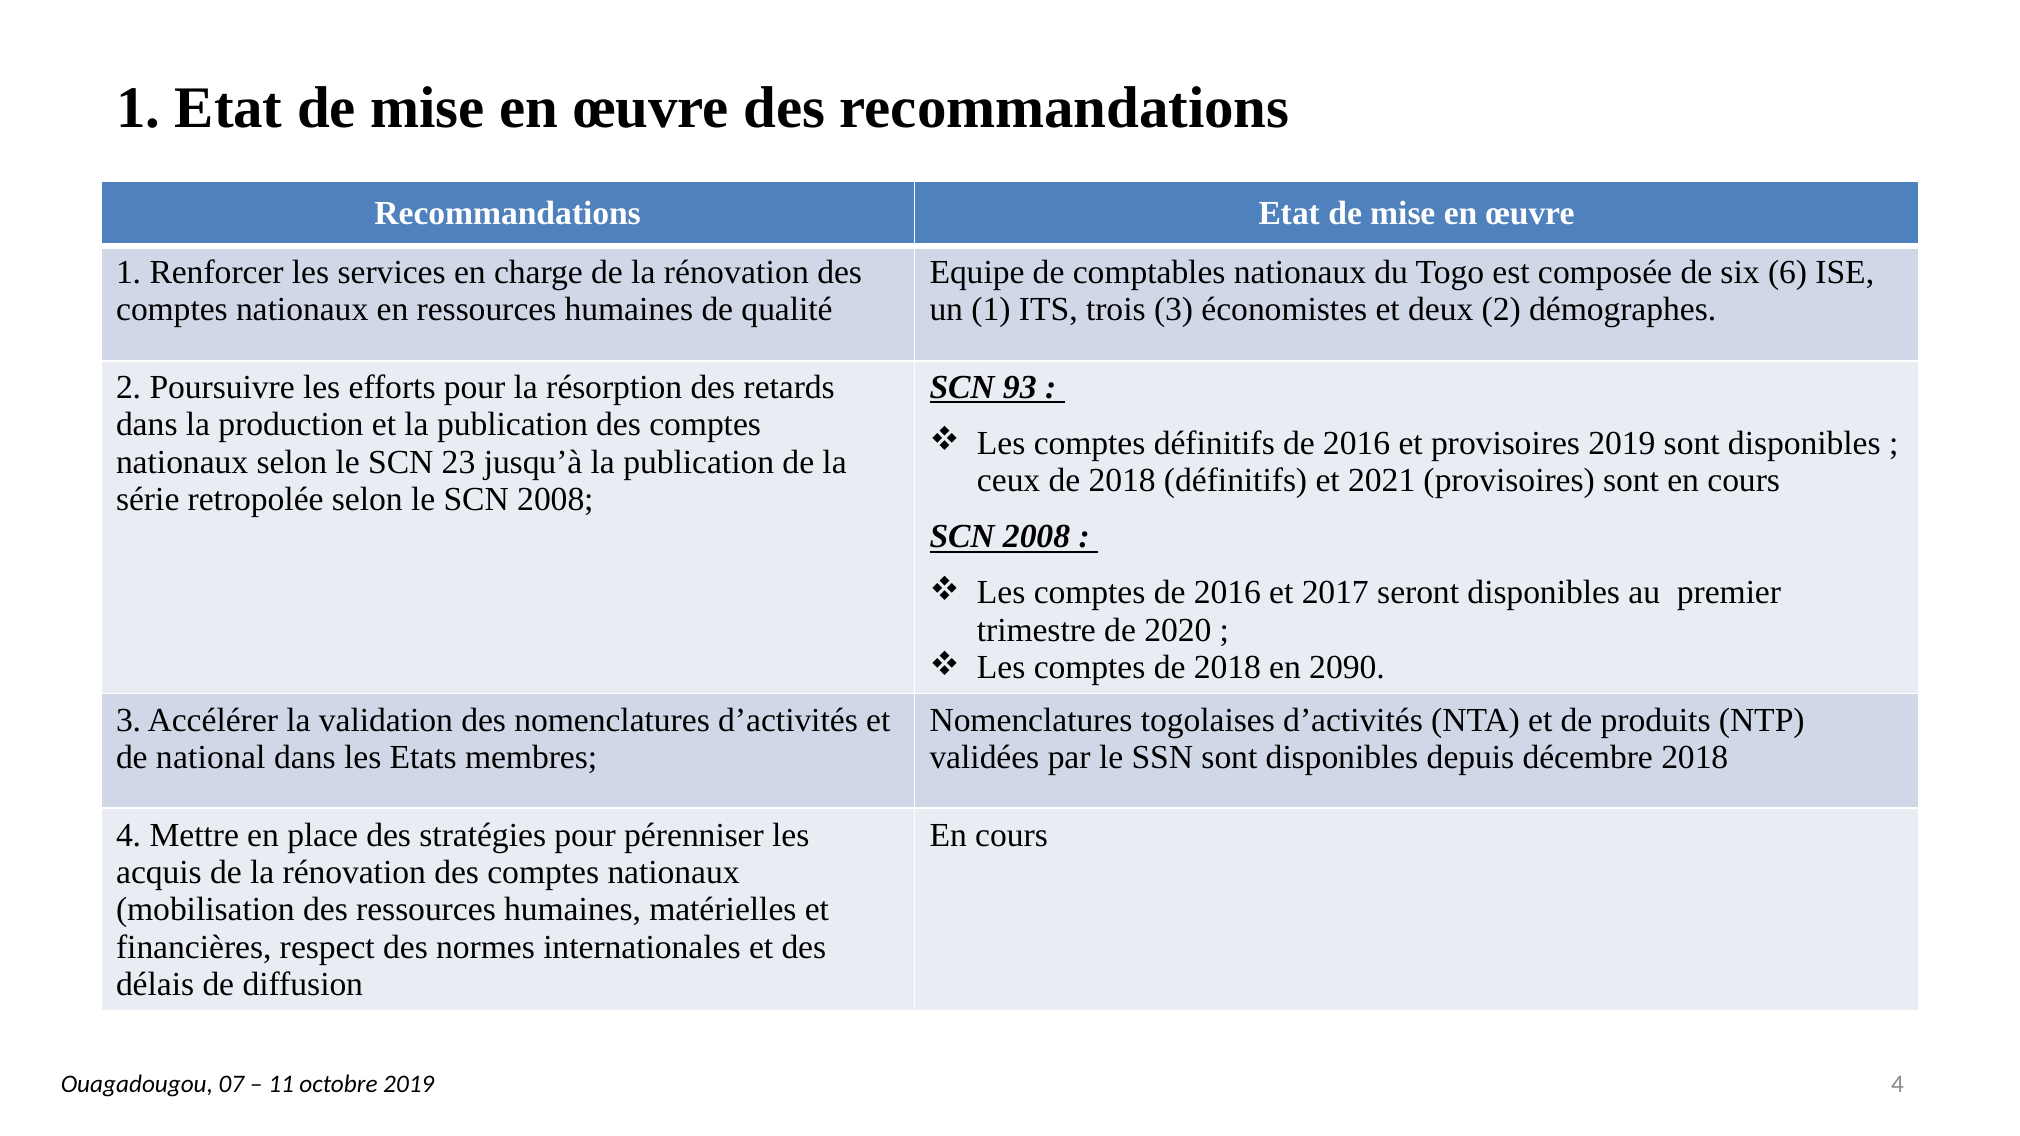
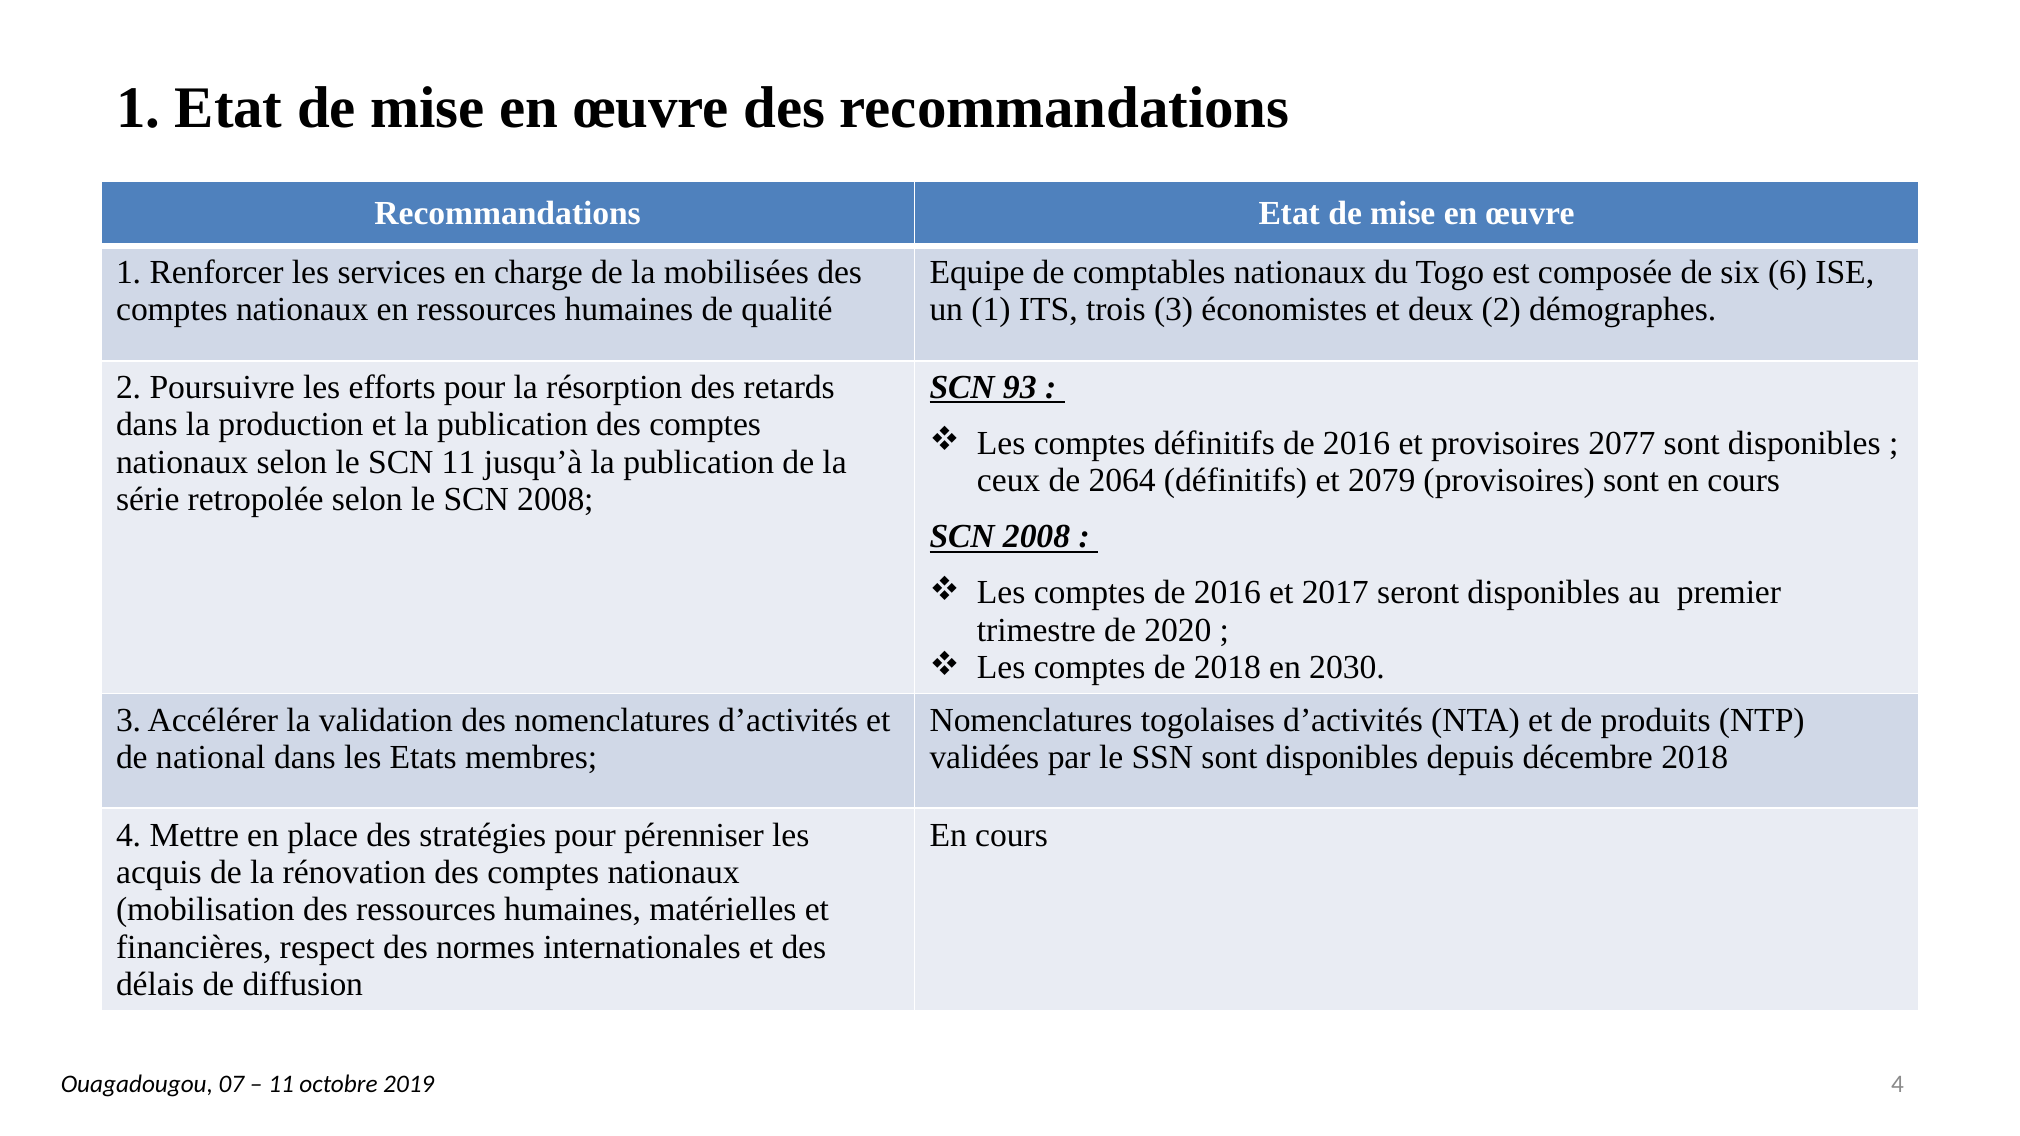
charge de la rénovation: rénovation -> mobilisées
provisoires 2019: 2019 -> 2077
SCN 23: 23 -> 11
ceux de 2018: 2018 -> 2064
2021: 2021 -> 2079
2090: 2090 -> 2030
